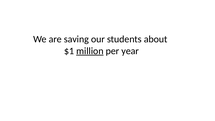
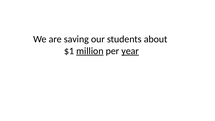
year underline: none -> present
